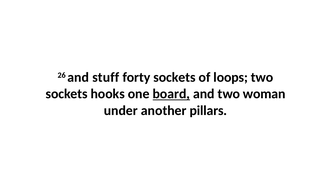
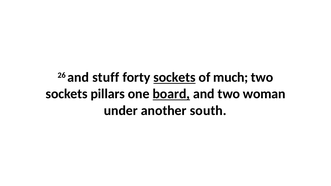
sockets at (175, 77) underline: none -> present
loops: loops -> much
hooks: hooks -> pillars
pillars: pillars -> south
